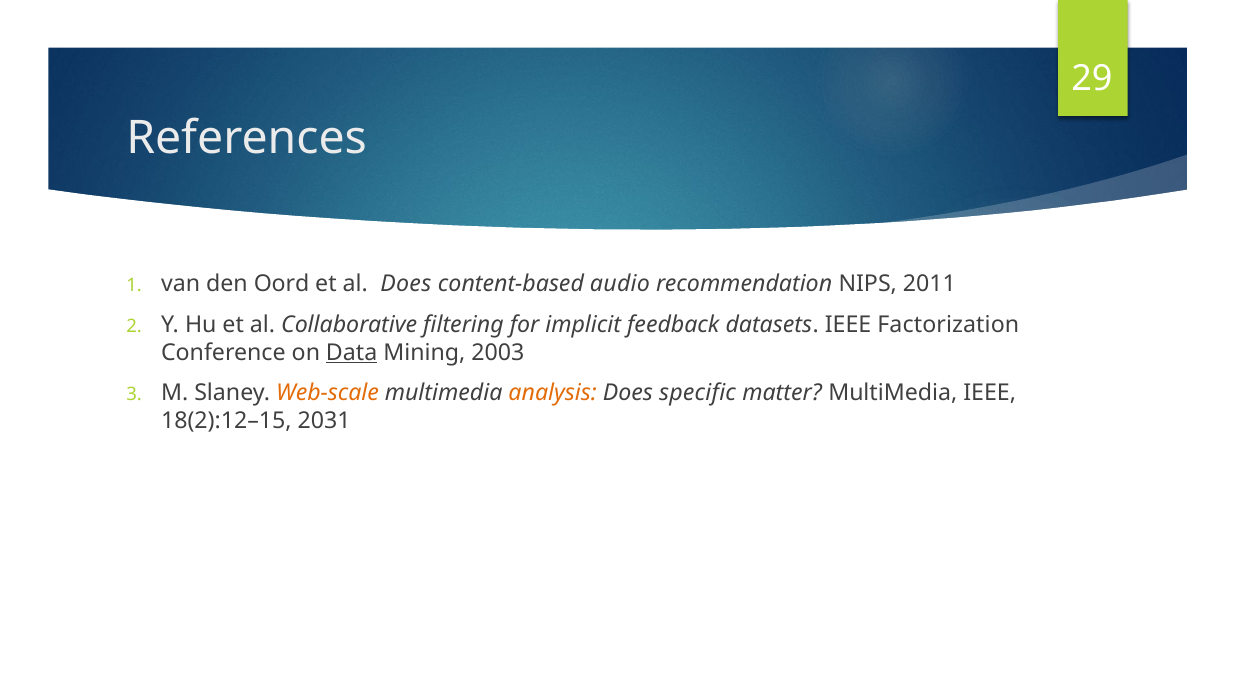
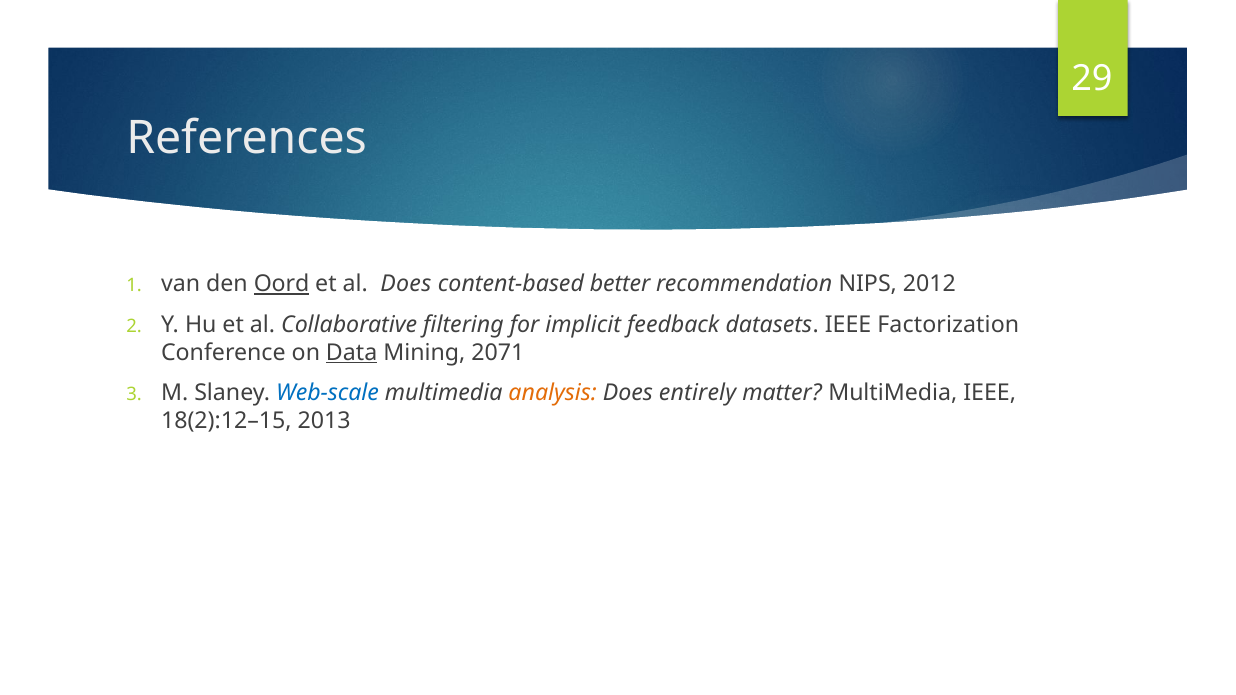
Oord underline: none -> present
audio: audio -> better
2011: 2011 -> 2012
2003: 2003 -> 2071
Web-scale colour: orange -> blue
specific: specific -> entirely
2031: 2031 -> 2013
